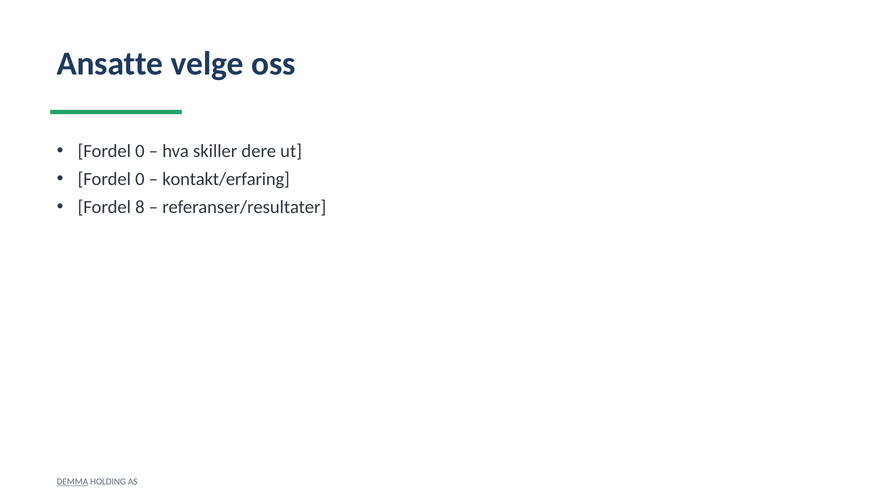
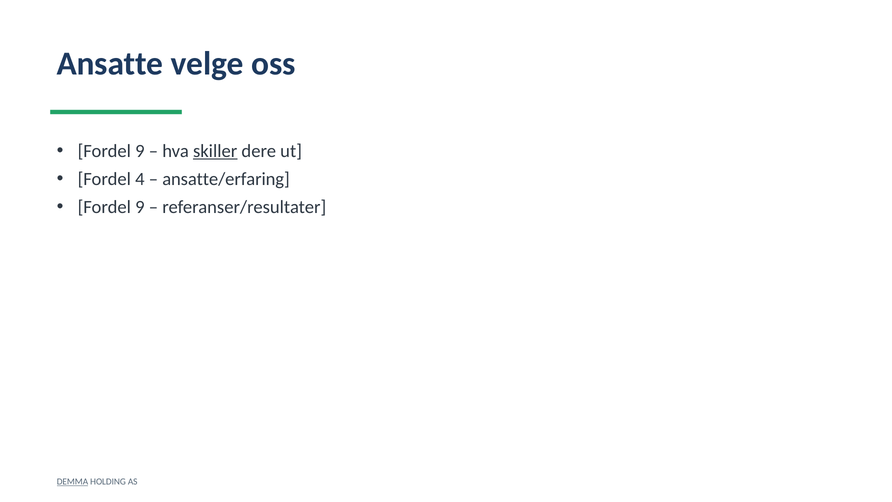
0 at (140, 151): 0 -> 9
skiller underline: none -> present
0 at (140, 179): 0 -> 4
kontakt/erfaring: kontakt/erfaring -> ansatte/erfaring
8 at (140, 207): 8 -> 9
